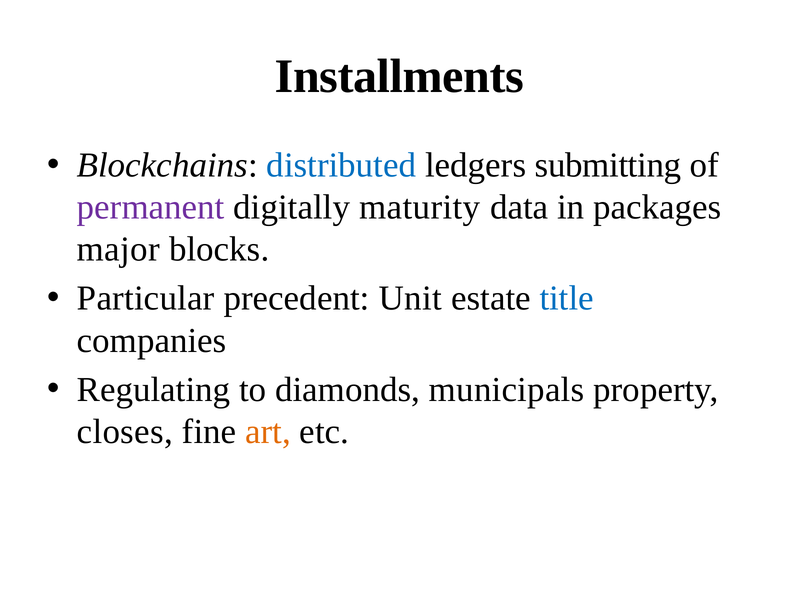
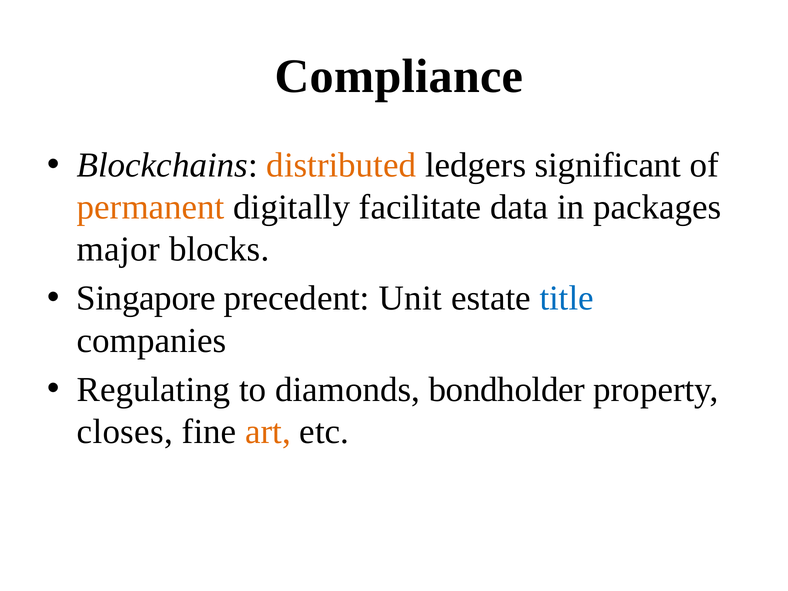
Installments: Installments -> Compliance
distributed colour: blue -> orange
submitting: submitting -> significant
permanent colour: purple -> orange
maturity: maturity -> facilitate
Particular: Particular -> Singapore
municipals: municipals -> bondholder
